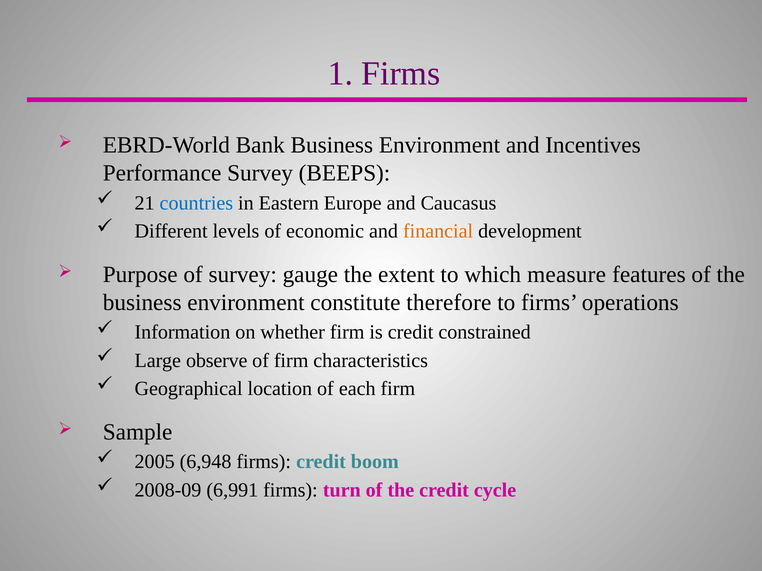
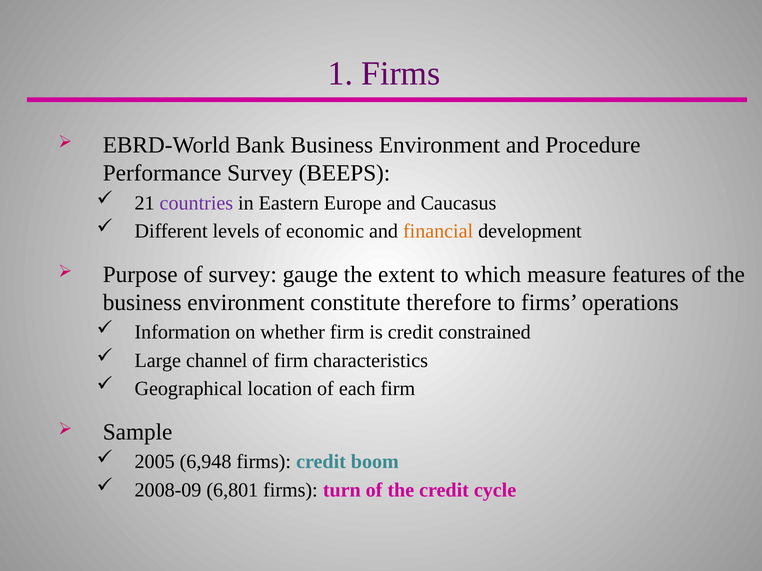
Incentives: Incentives -> Procedure
countries colour: blue -> purple
observe: observe -> channel
6,991: 6,991 -> 6,801
